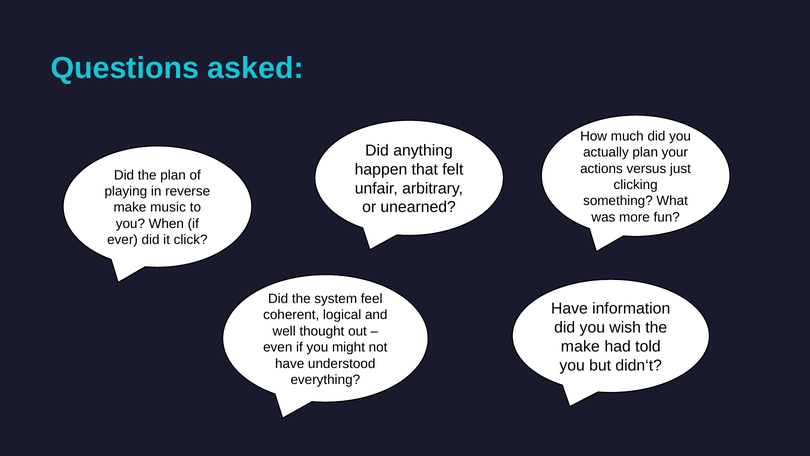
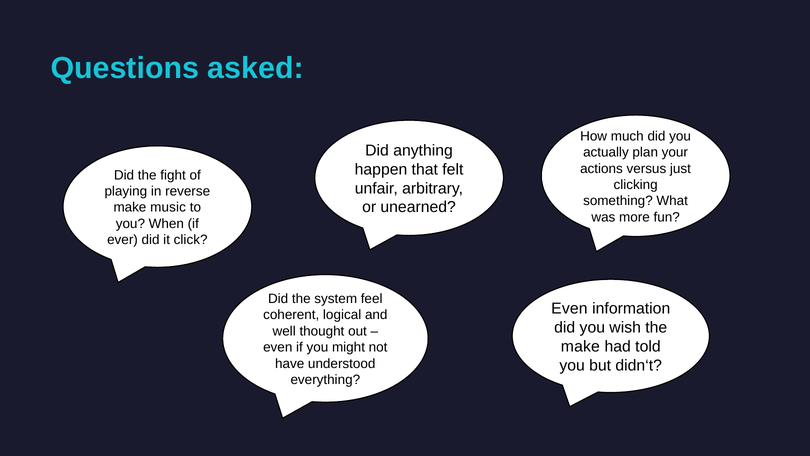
the plan: plan -> fight
Have at (569, 308): Have -> Even
